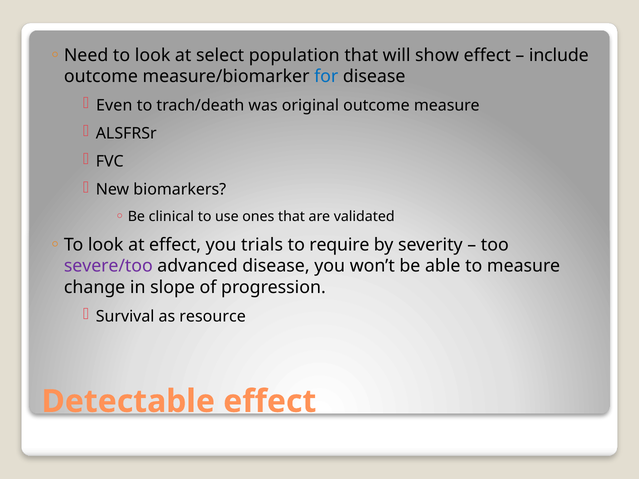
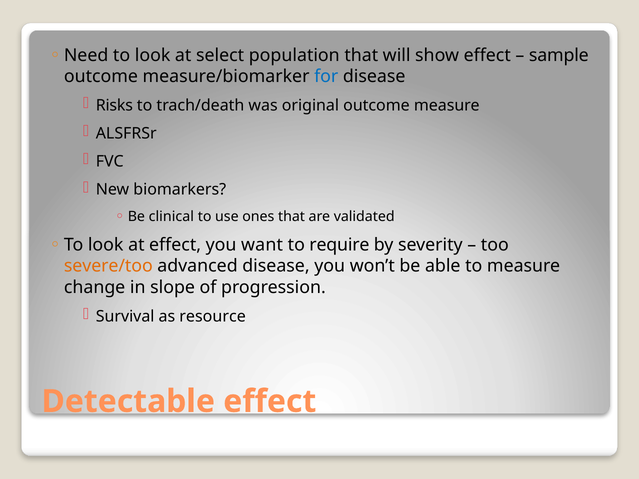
include: include -> sample
Even: Even -> Risks
trials: trials -> want
severe/too colour: purple -> orange
